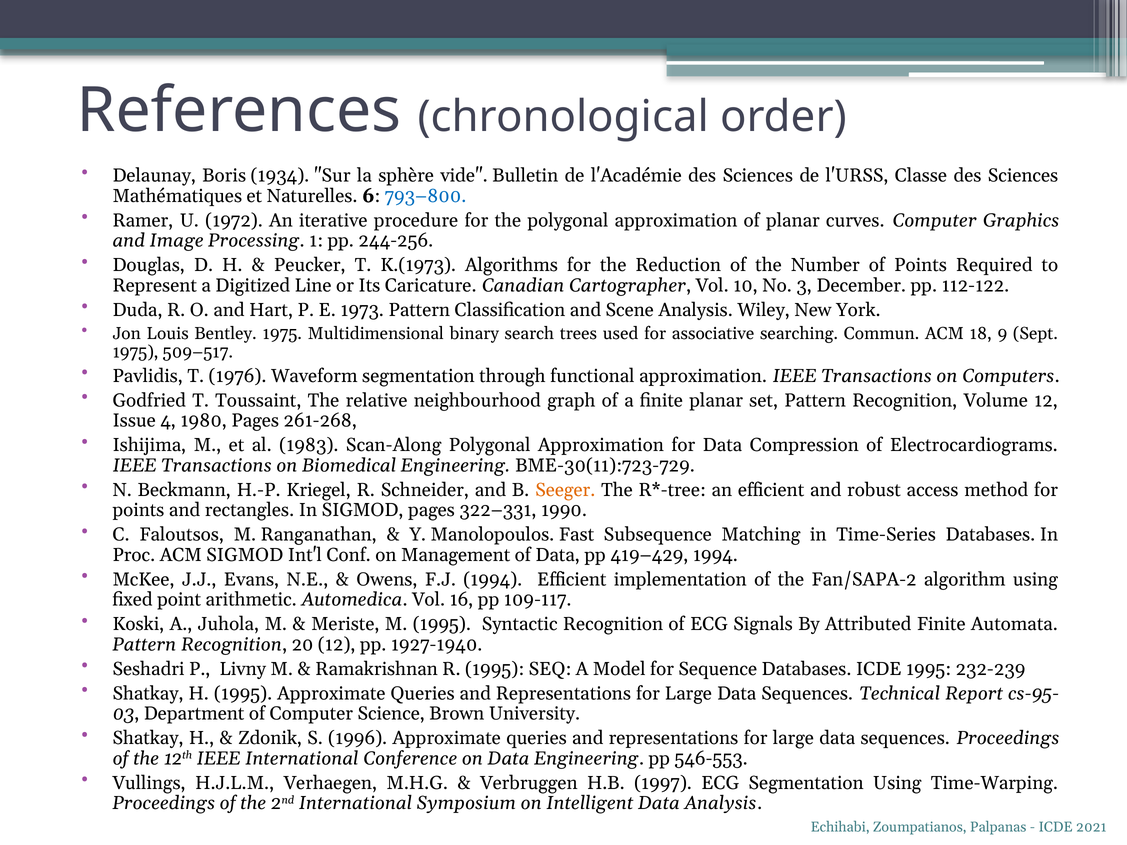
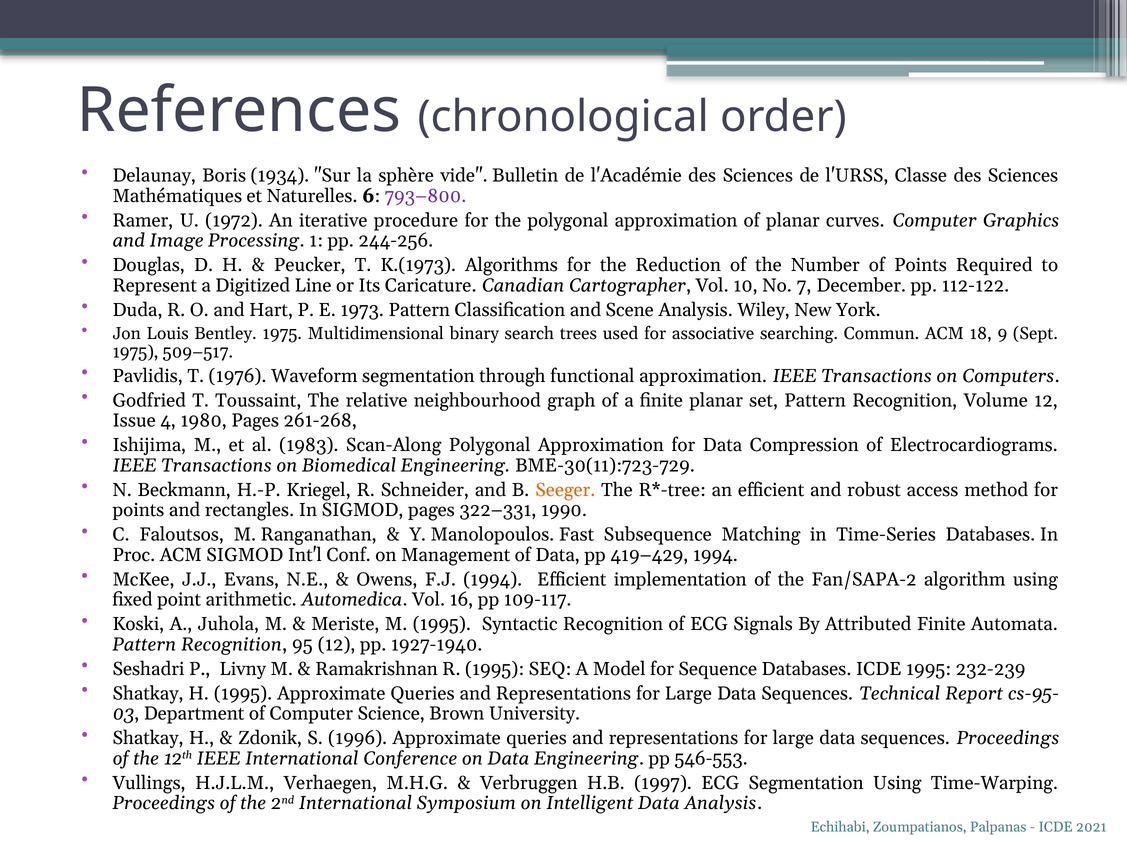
793–800 colour: blue -> purple
3: 3 -> 7
20: 20 -> 95
